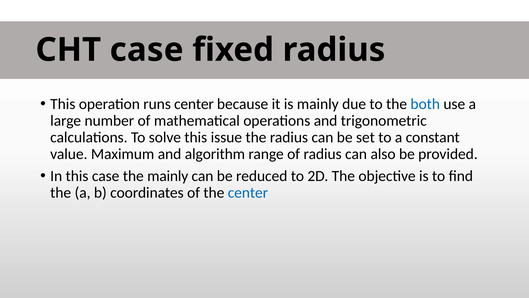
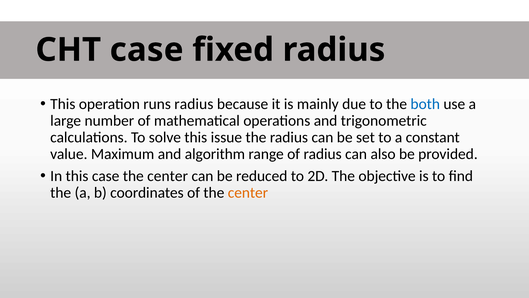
runs center: center -> radius
case the mainly: mainly -> center
center at (248, 193) colour: blue -> orange
